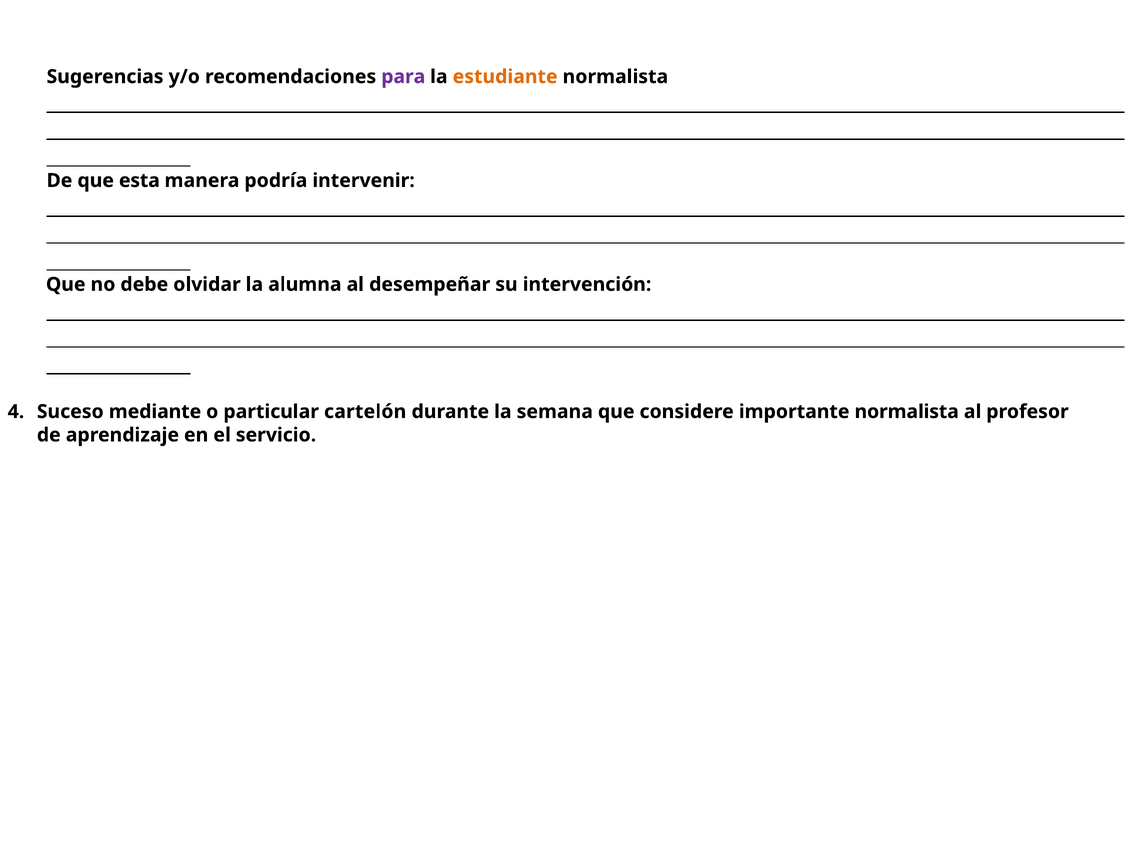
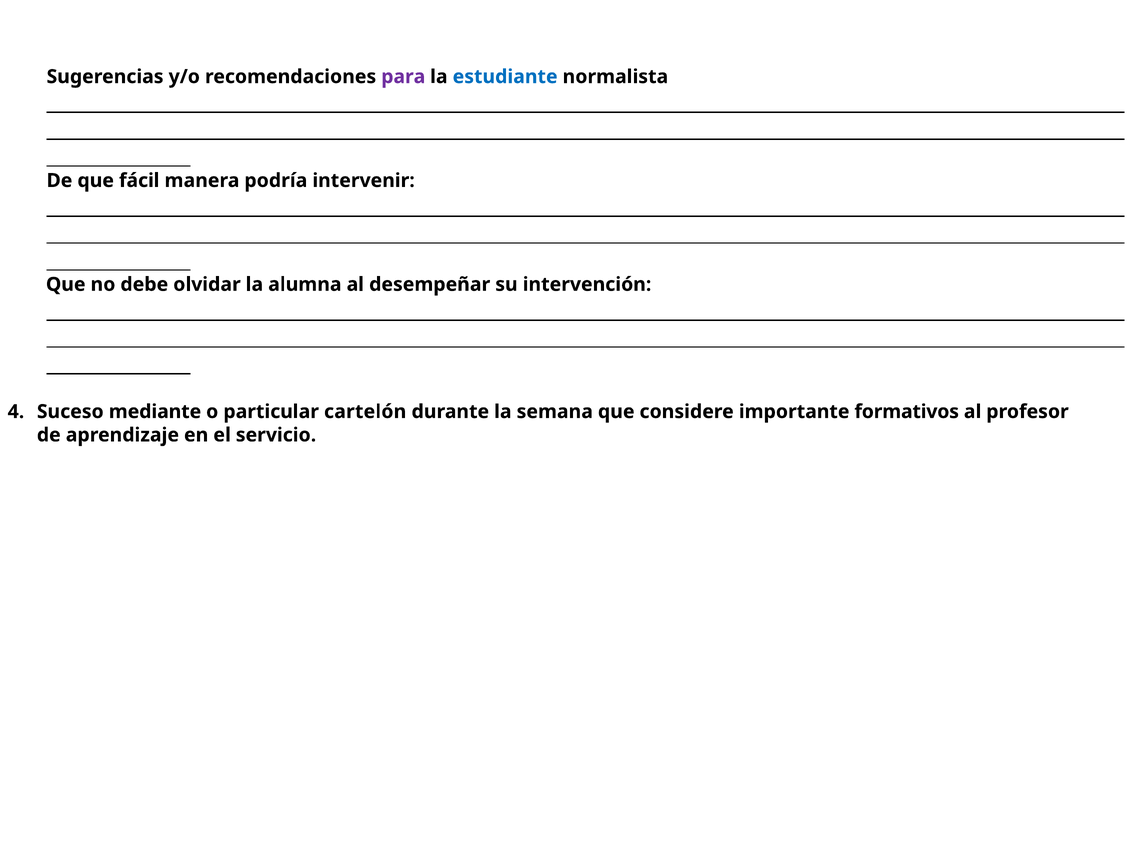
estudiante colour: orange -> blue
esta: esta -> fácil
importante normalista: normalista -> formativos
